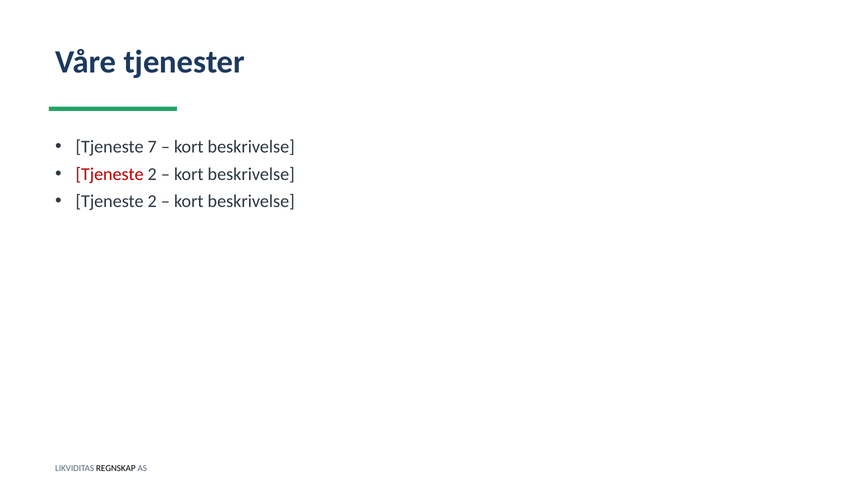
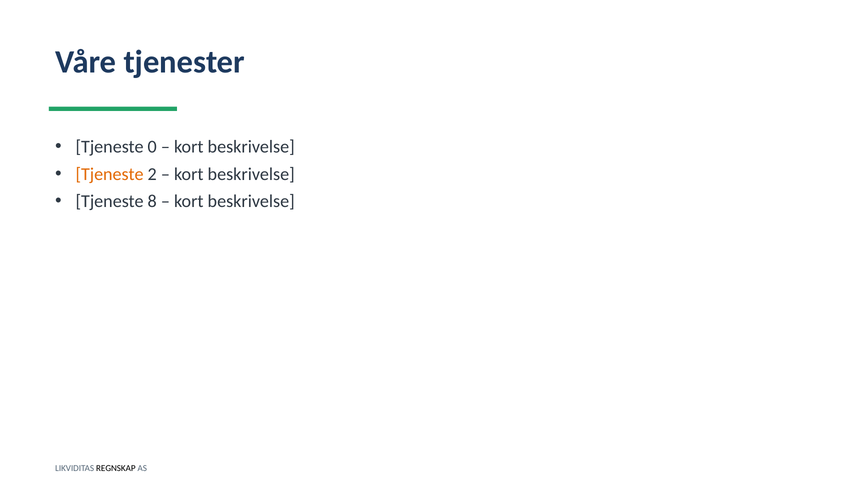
7: 7 -> 0
Tjeneste at (110, 174) colour: red -> orange
2 at (152, 201): 2 -> 8
